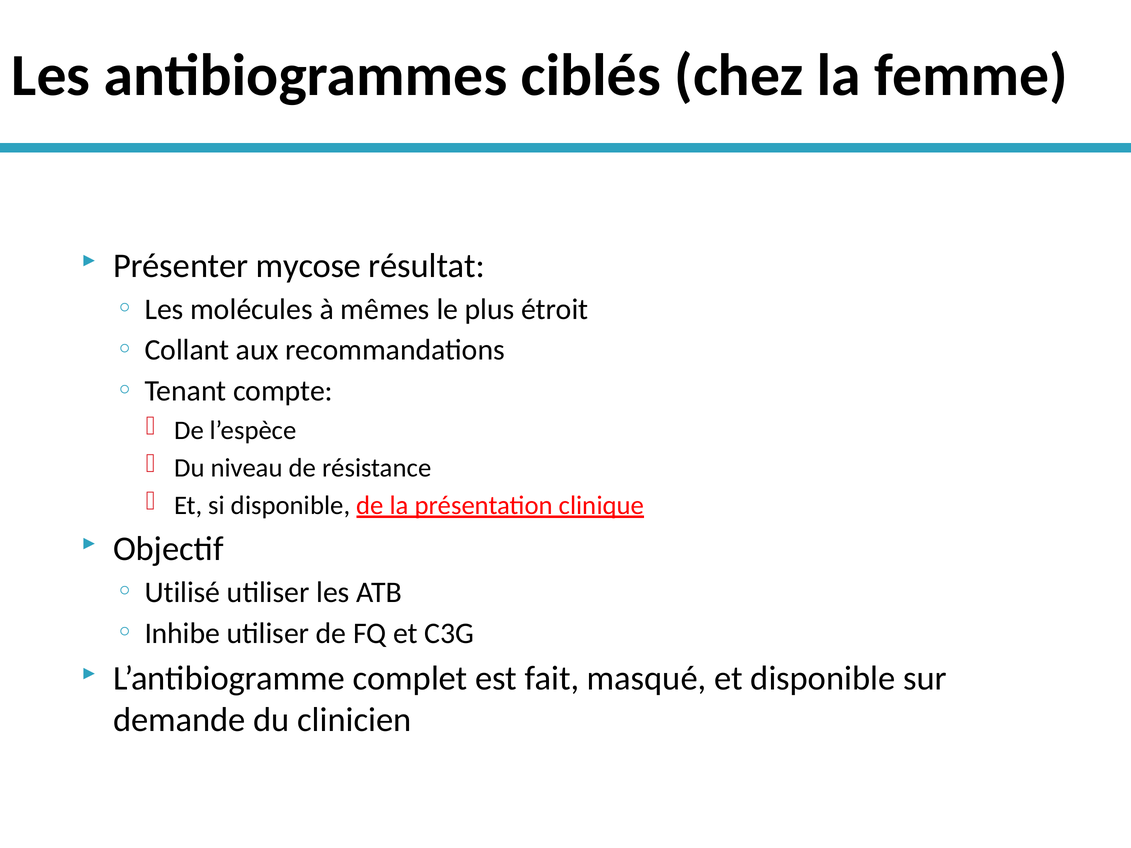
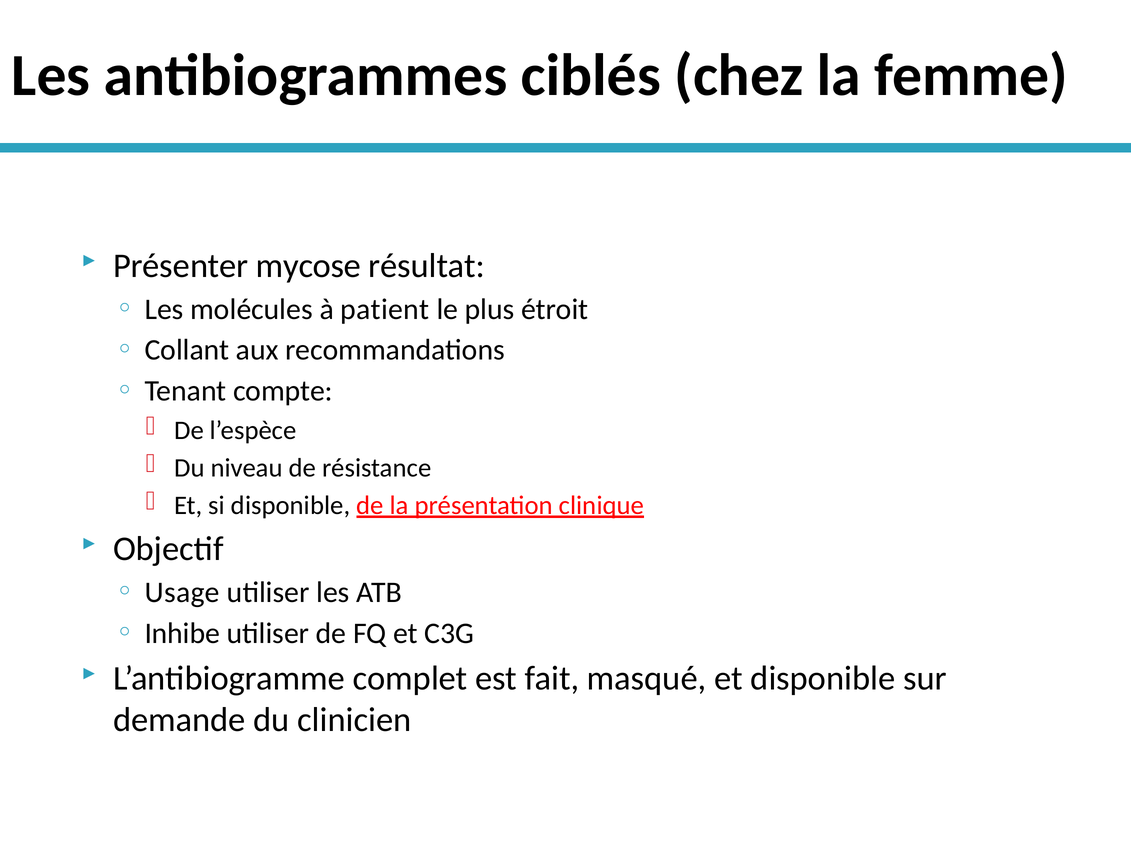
mêmes: mêmes -> patient
Utilisé: Utilisé -> Usage
